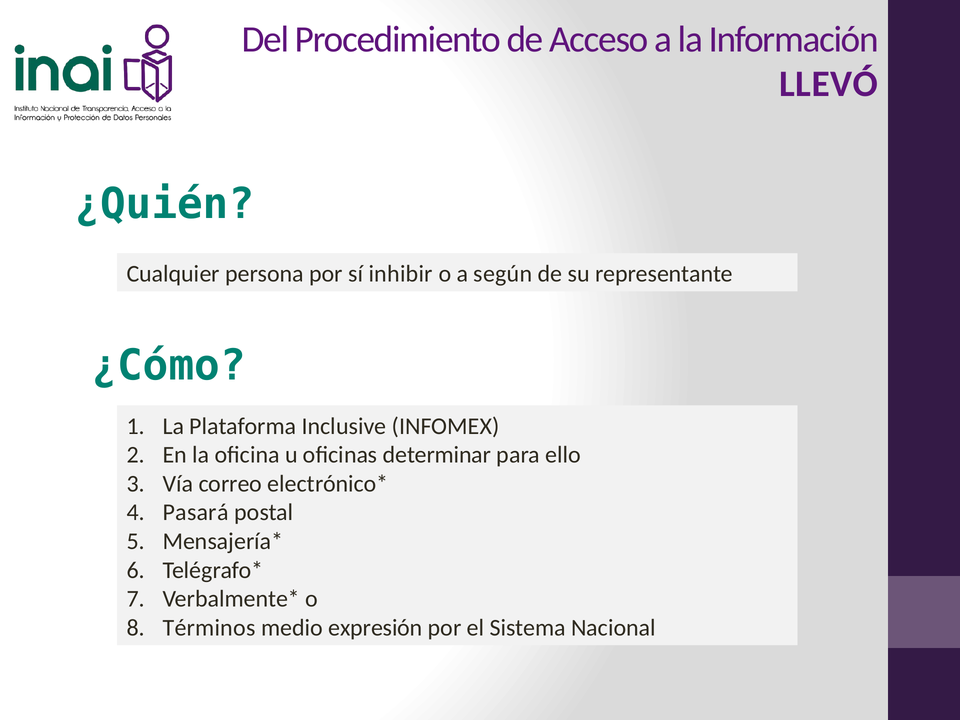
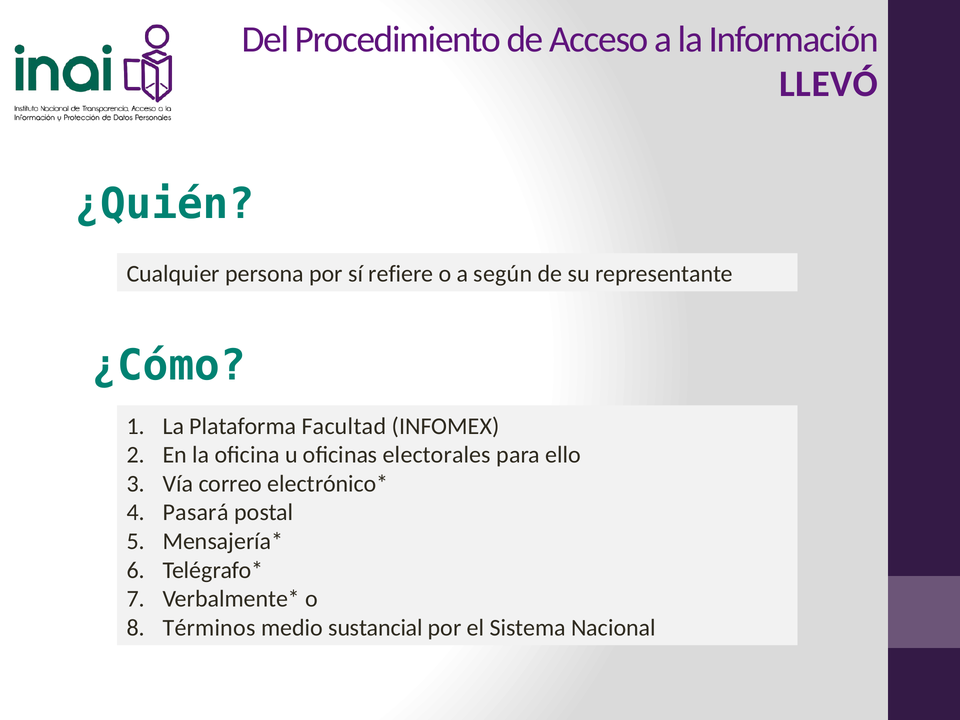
inhibir: inhibir -> refiere
Inclusive: Inclusive -> Facultad
determinar: determinar -> electorales
expresión: expresión -> sustancial
